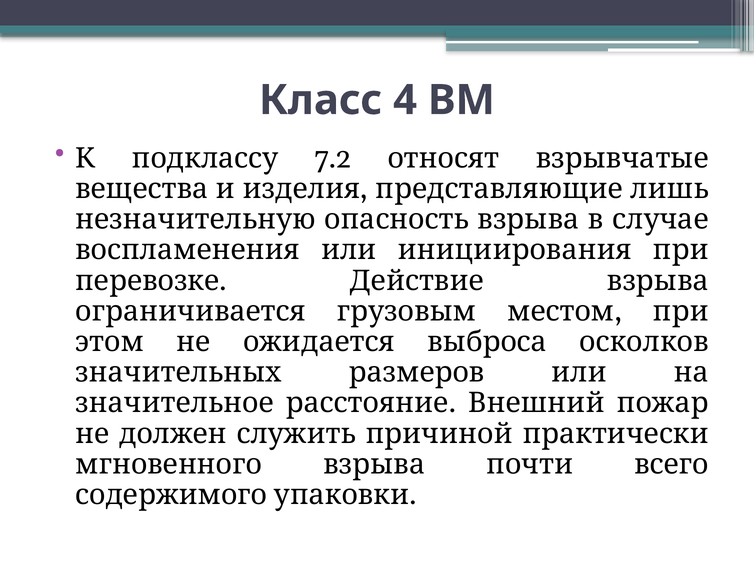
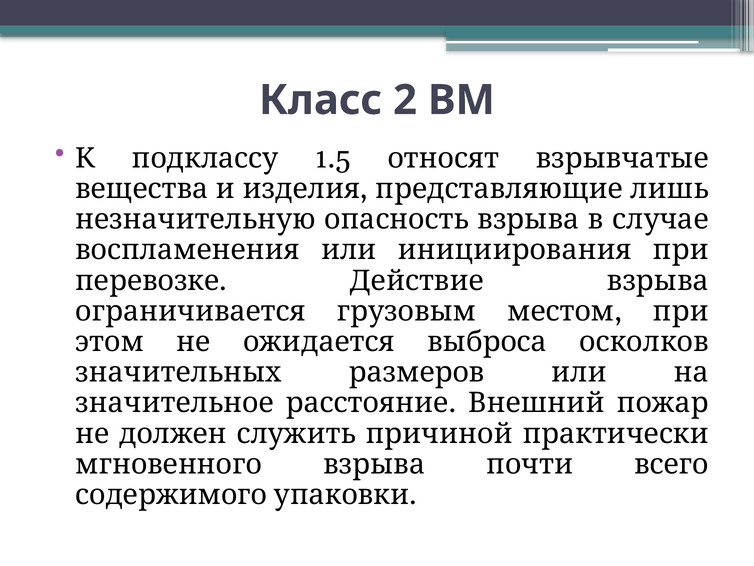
4: 4 -> 2
7.2: 7.2 -> 1.5
